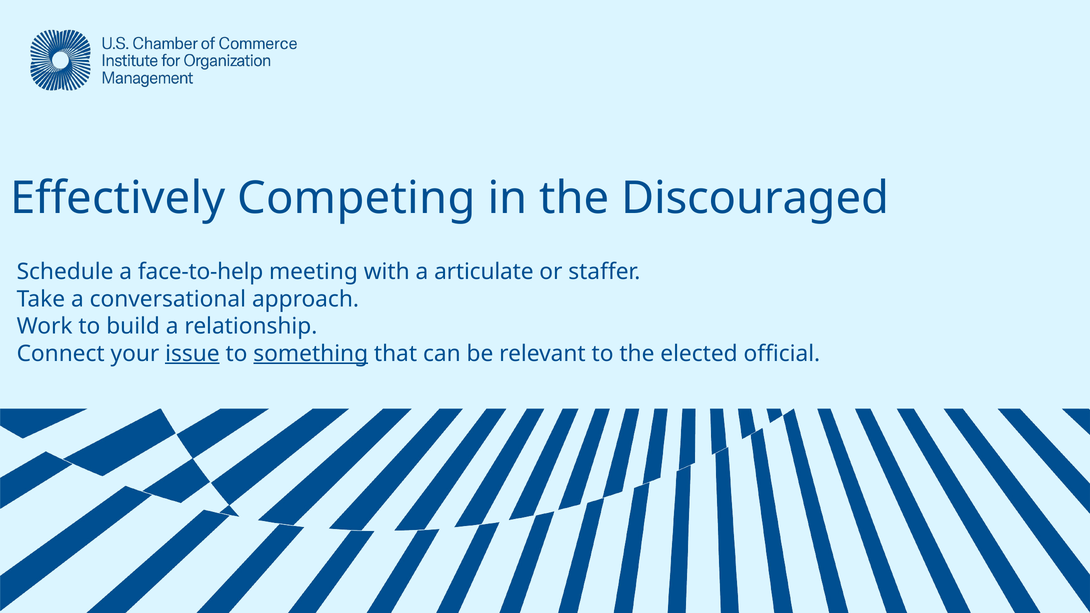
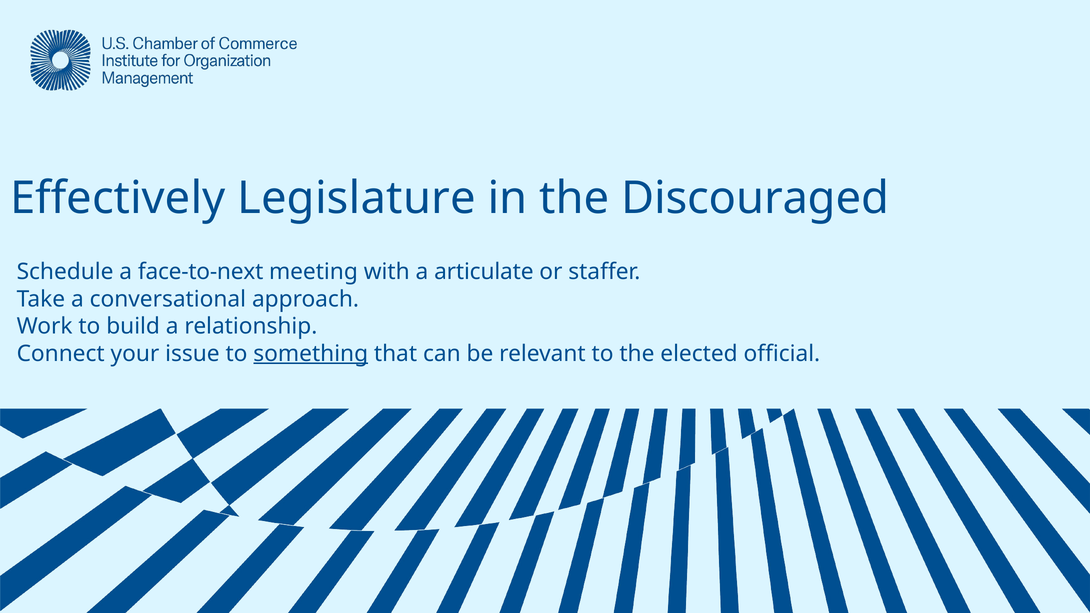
Competing: Competing -> Legislature
face-to-help: face-to-help -> face-to-next
issue underline: present -> none
